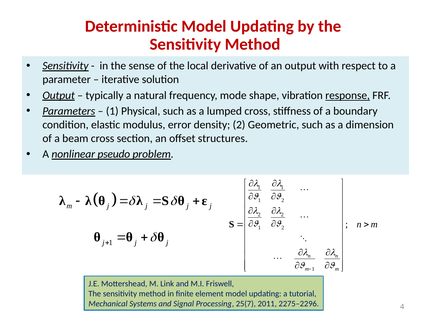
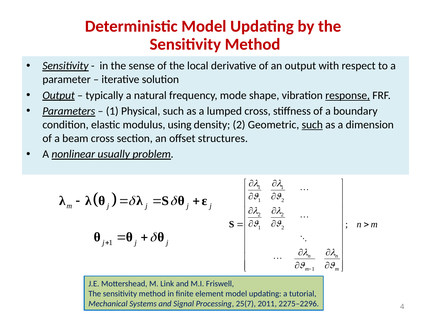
error: error -> using
such at (312, 125) underline: none -> present
pseudo: pseudo -> usually
